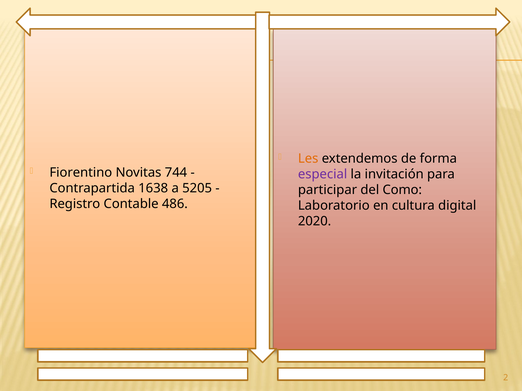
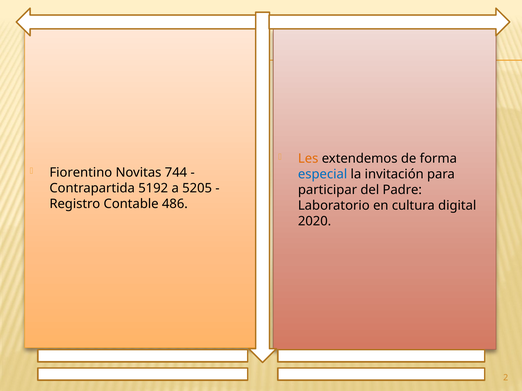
especial colour: purple -> blue
1638: 1638 -> 5192
Como: Como -> Padre
